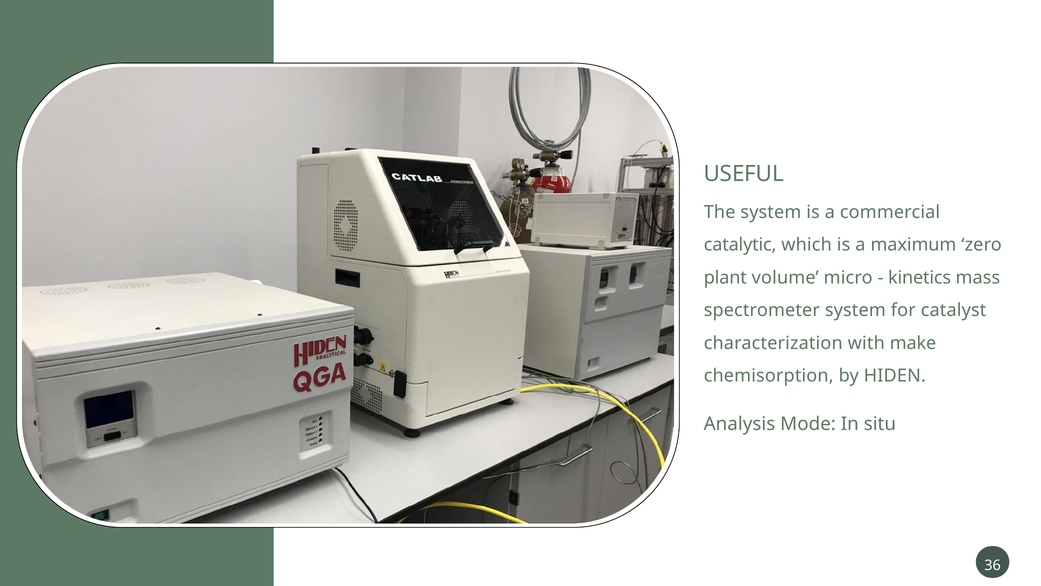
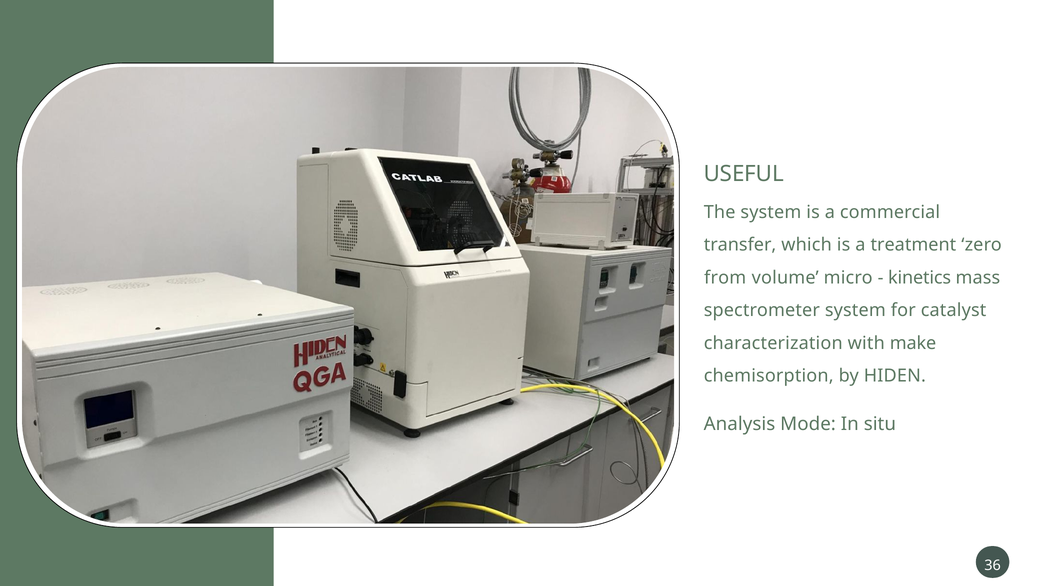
catalytic: catalytic -> transfer
maximum: maximum -> treatment
plant: plant -> from
